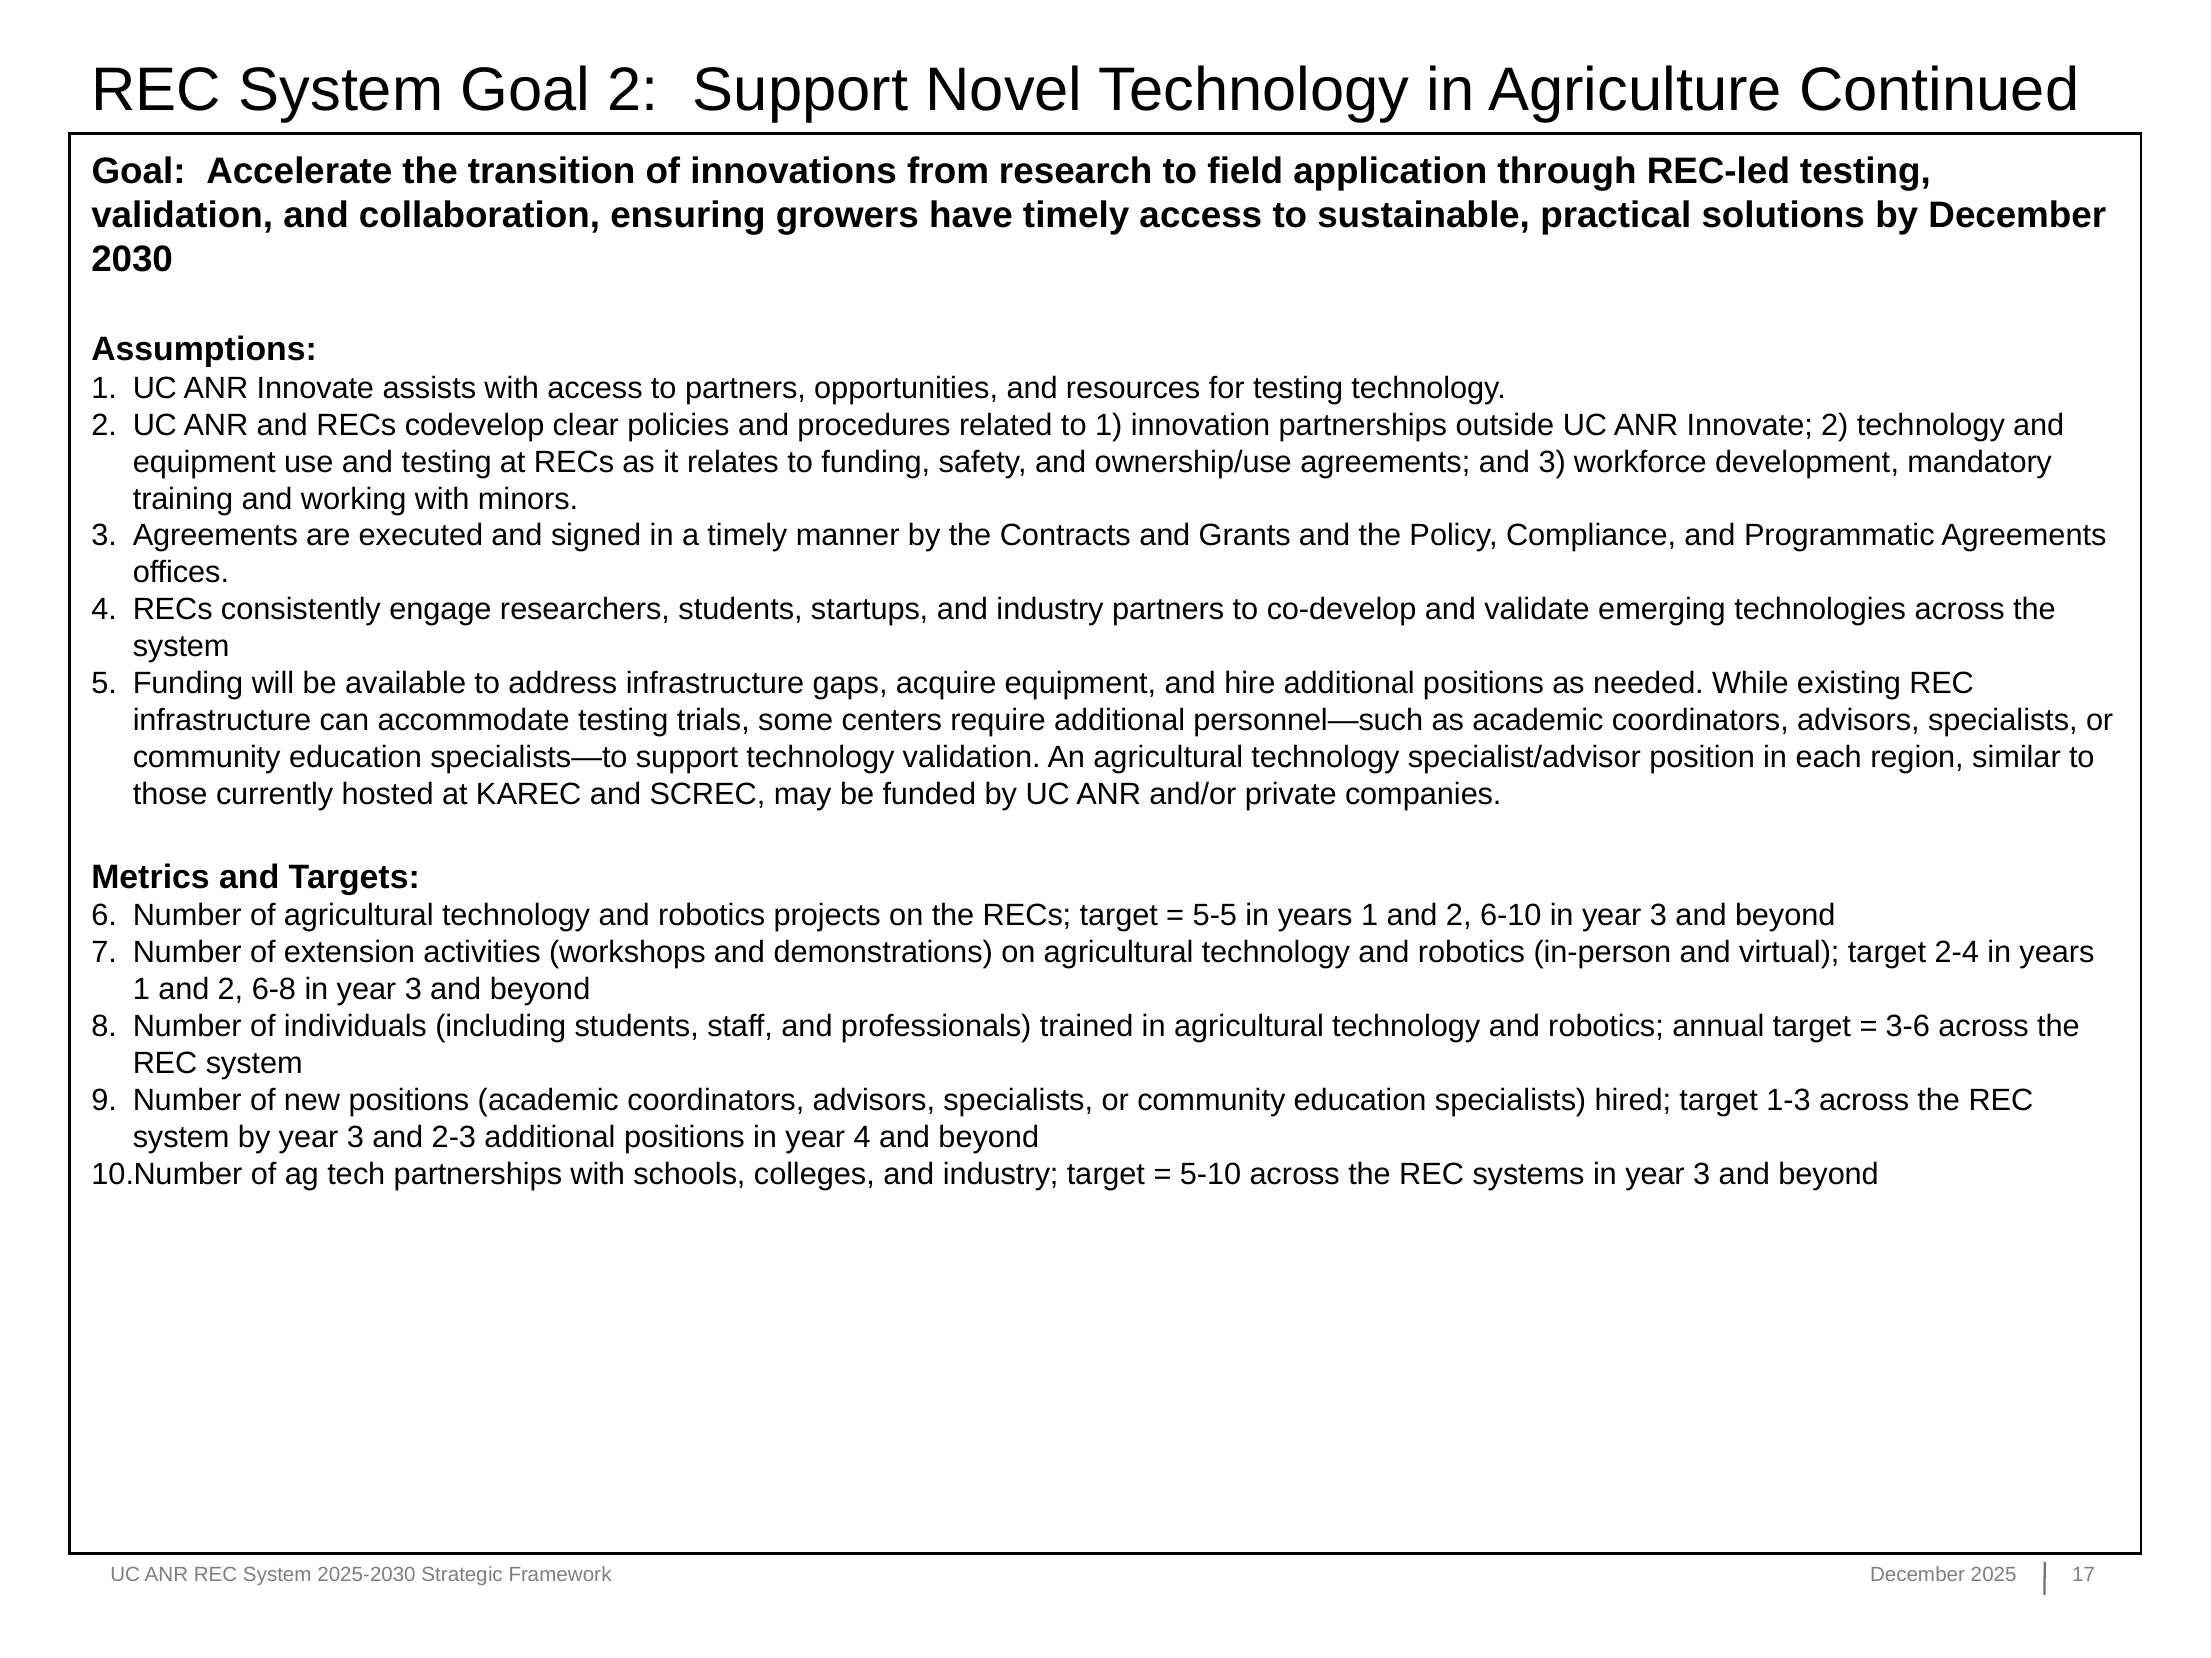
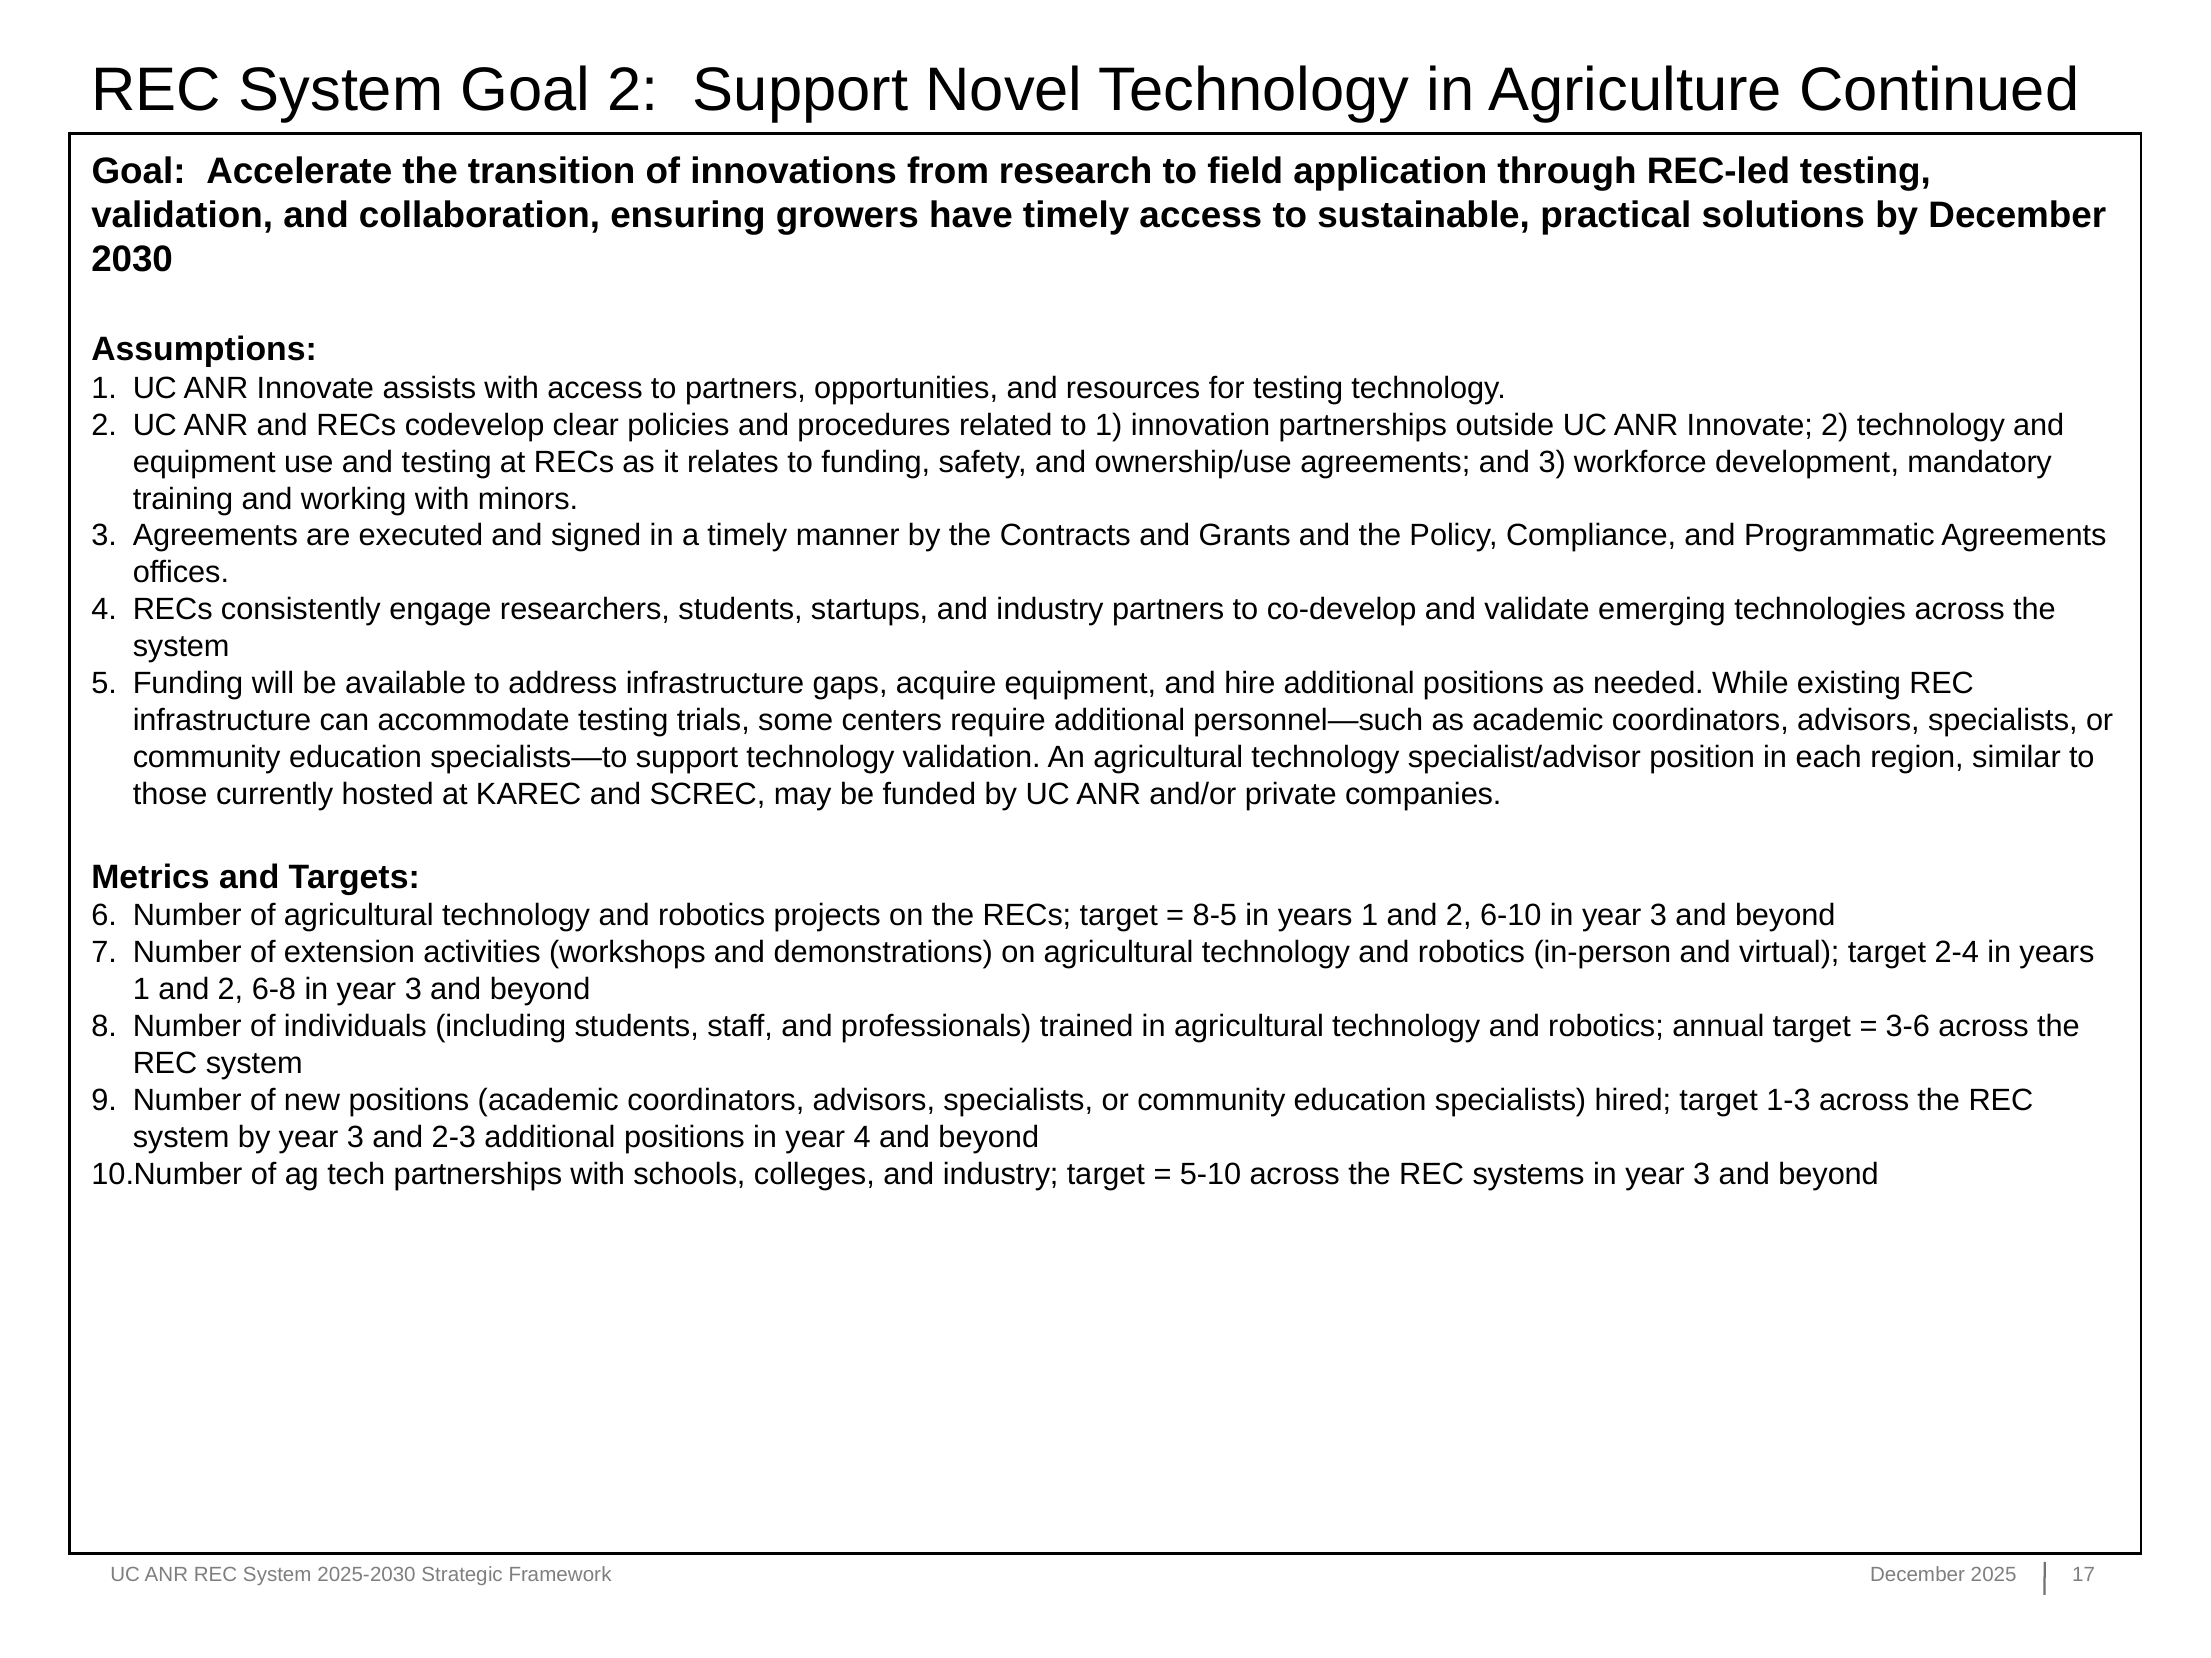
5-5: 5-5 -> 8-5
